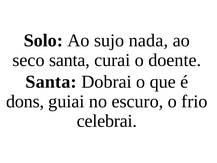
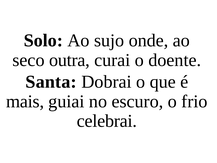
nada: nada -> onde
seco santa: santa -> outra
dons: dons -> mais
